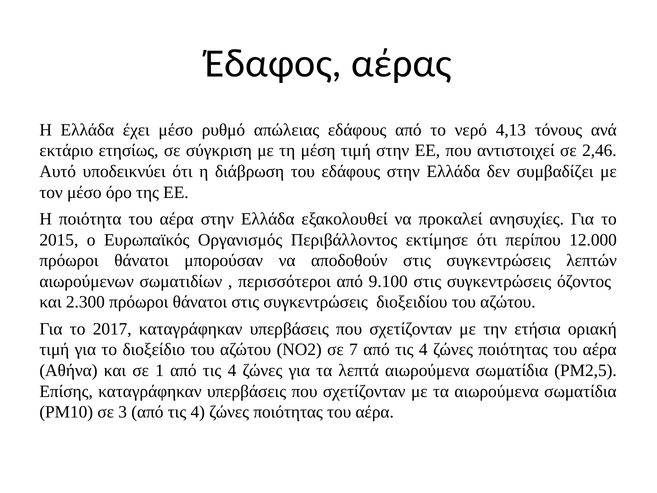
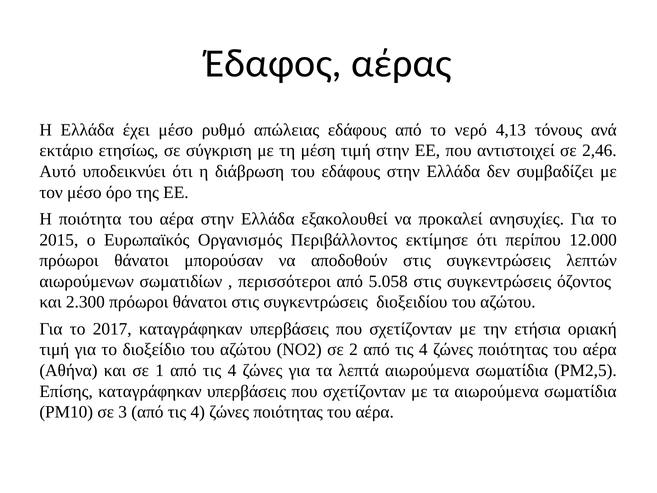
9.100: 9.100 -> 5.058
7: 7 -> 2
